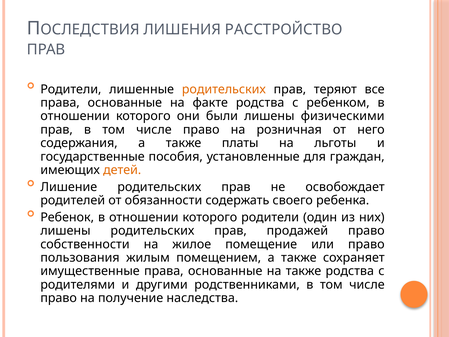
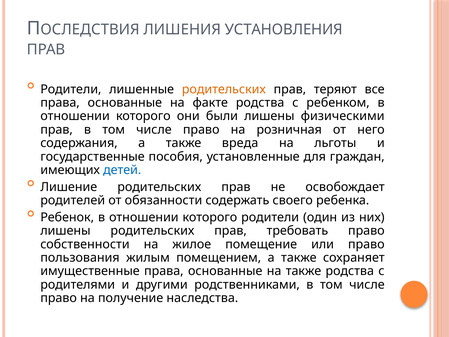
РАССТРОЙСТВО: РАССТРОЙСТВО -> УСТАНОВЛЕНИЯ
платы: платы -> вреда
детей colour: orange -> blue
продажей: продажей -> требовать
